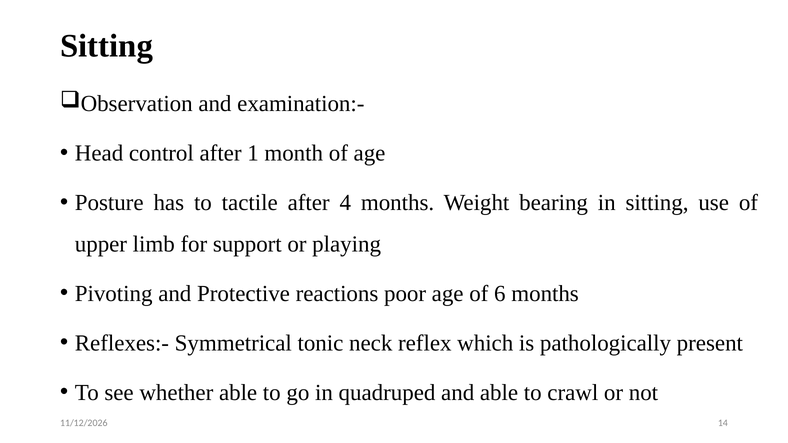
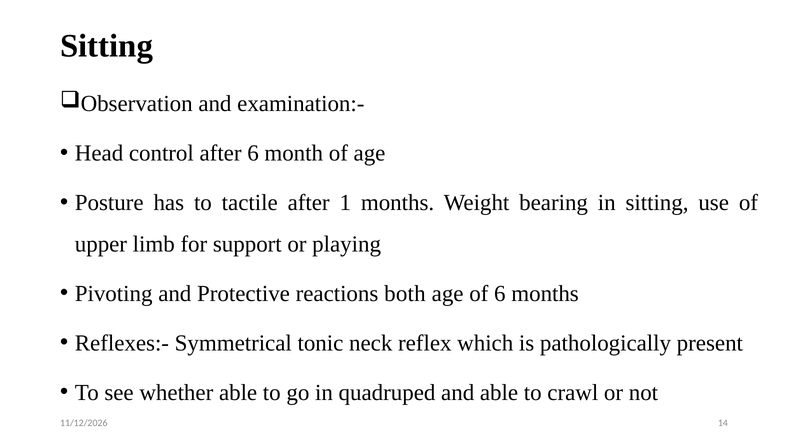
after 1: 1 -> 6
4: 4 -> 1
poor: poor -> both
